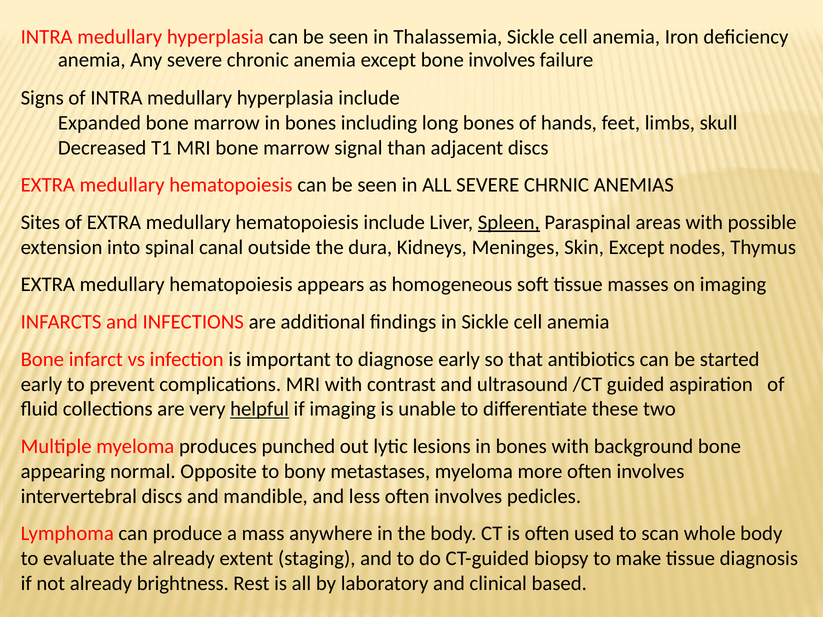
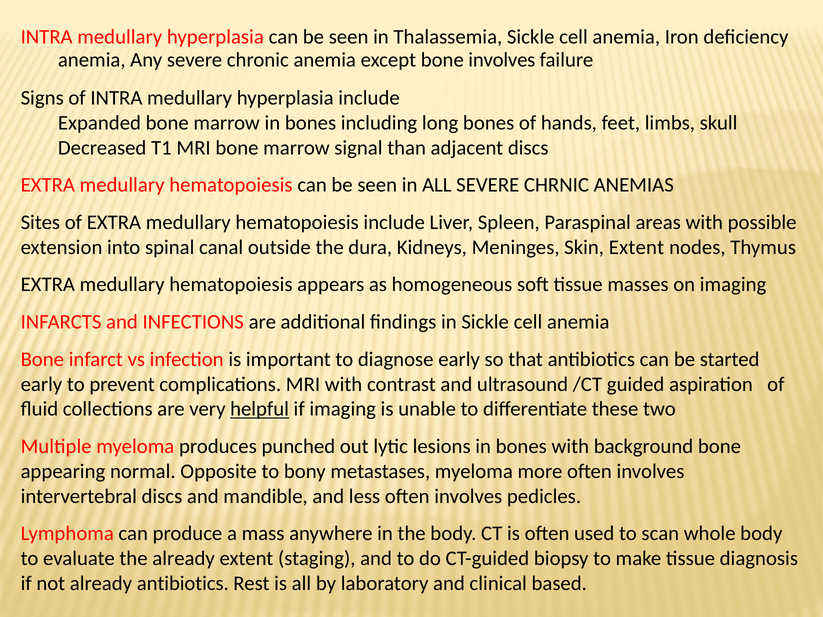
Spleen underline: present -> none
Skin Except: Except -> Extent
already brightness: brightness -> antibiotics
